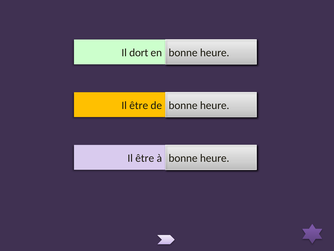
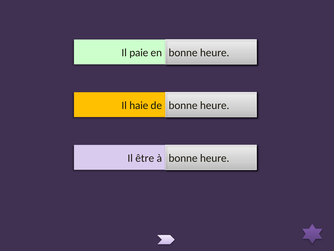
dort: dort -> paie
être at (139, 105): être -> haie
